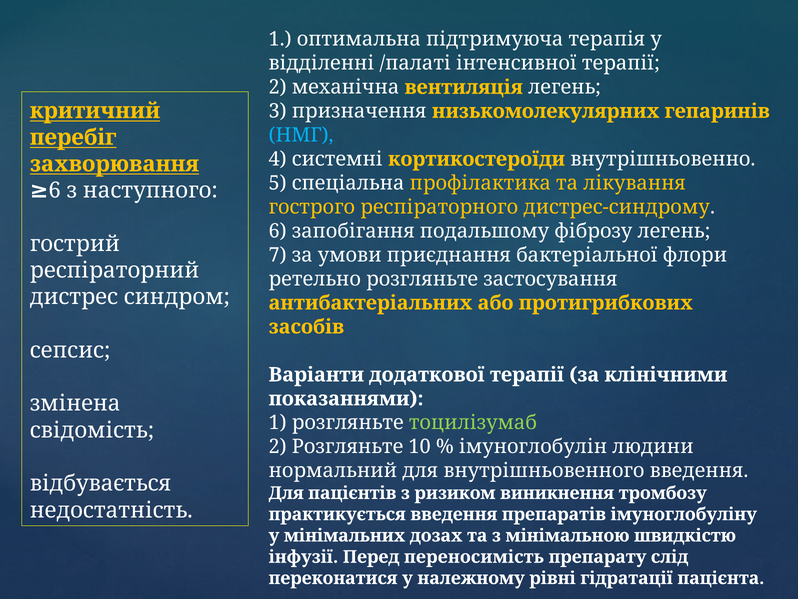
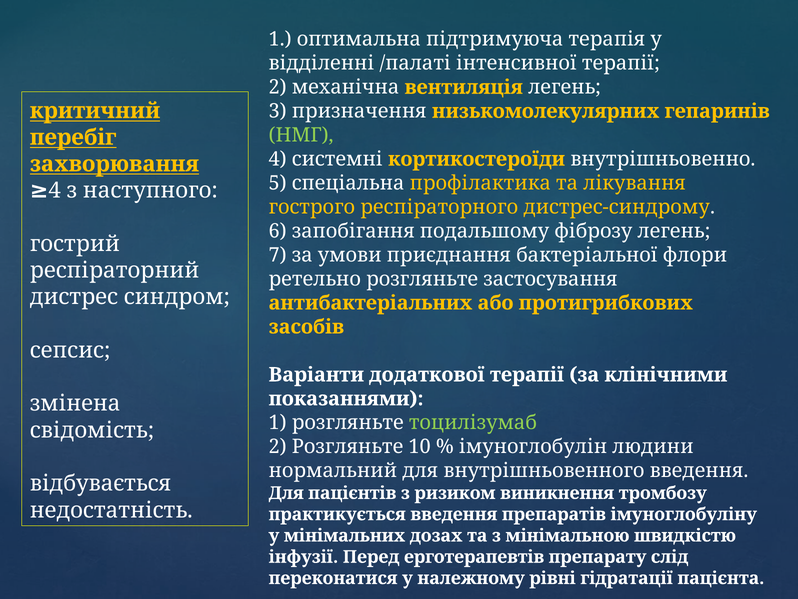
НМГ colour: light blue -> light green
6 at (55, 190): 6 -> 4
переносимість: переносимість -> ерготерапевтів
